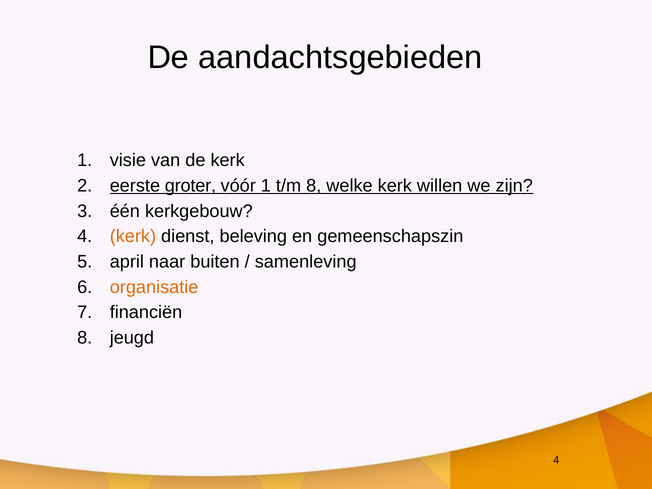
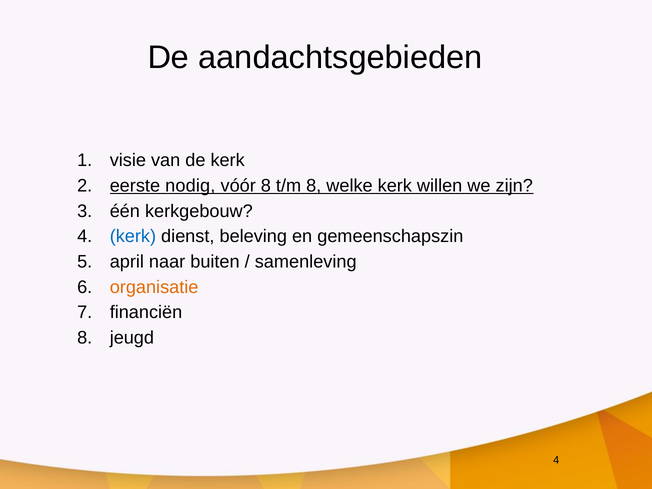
groter: groter -> nodig
vóór 1: 1 -> 8
kerk at (133, 236) colour: orange -> blue
